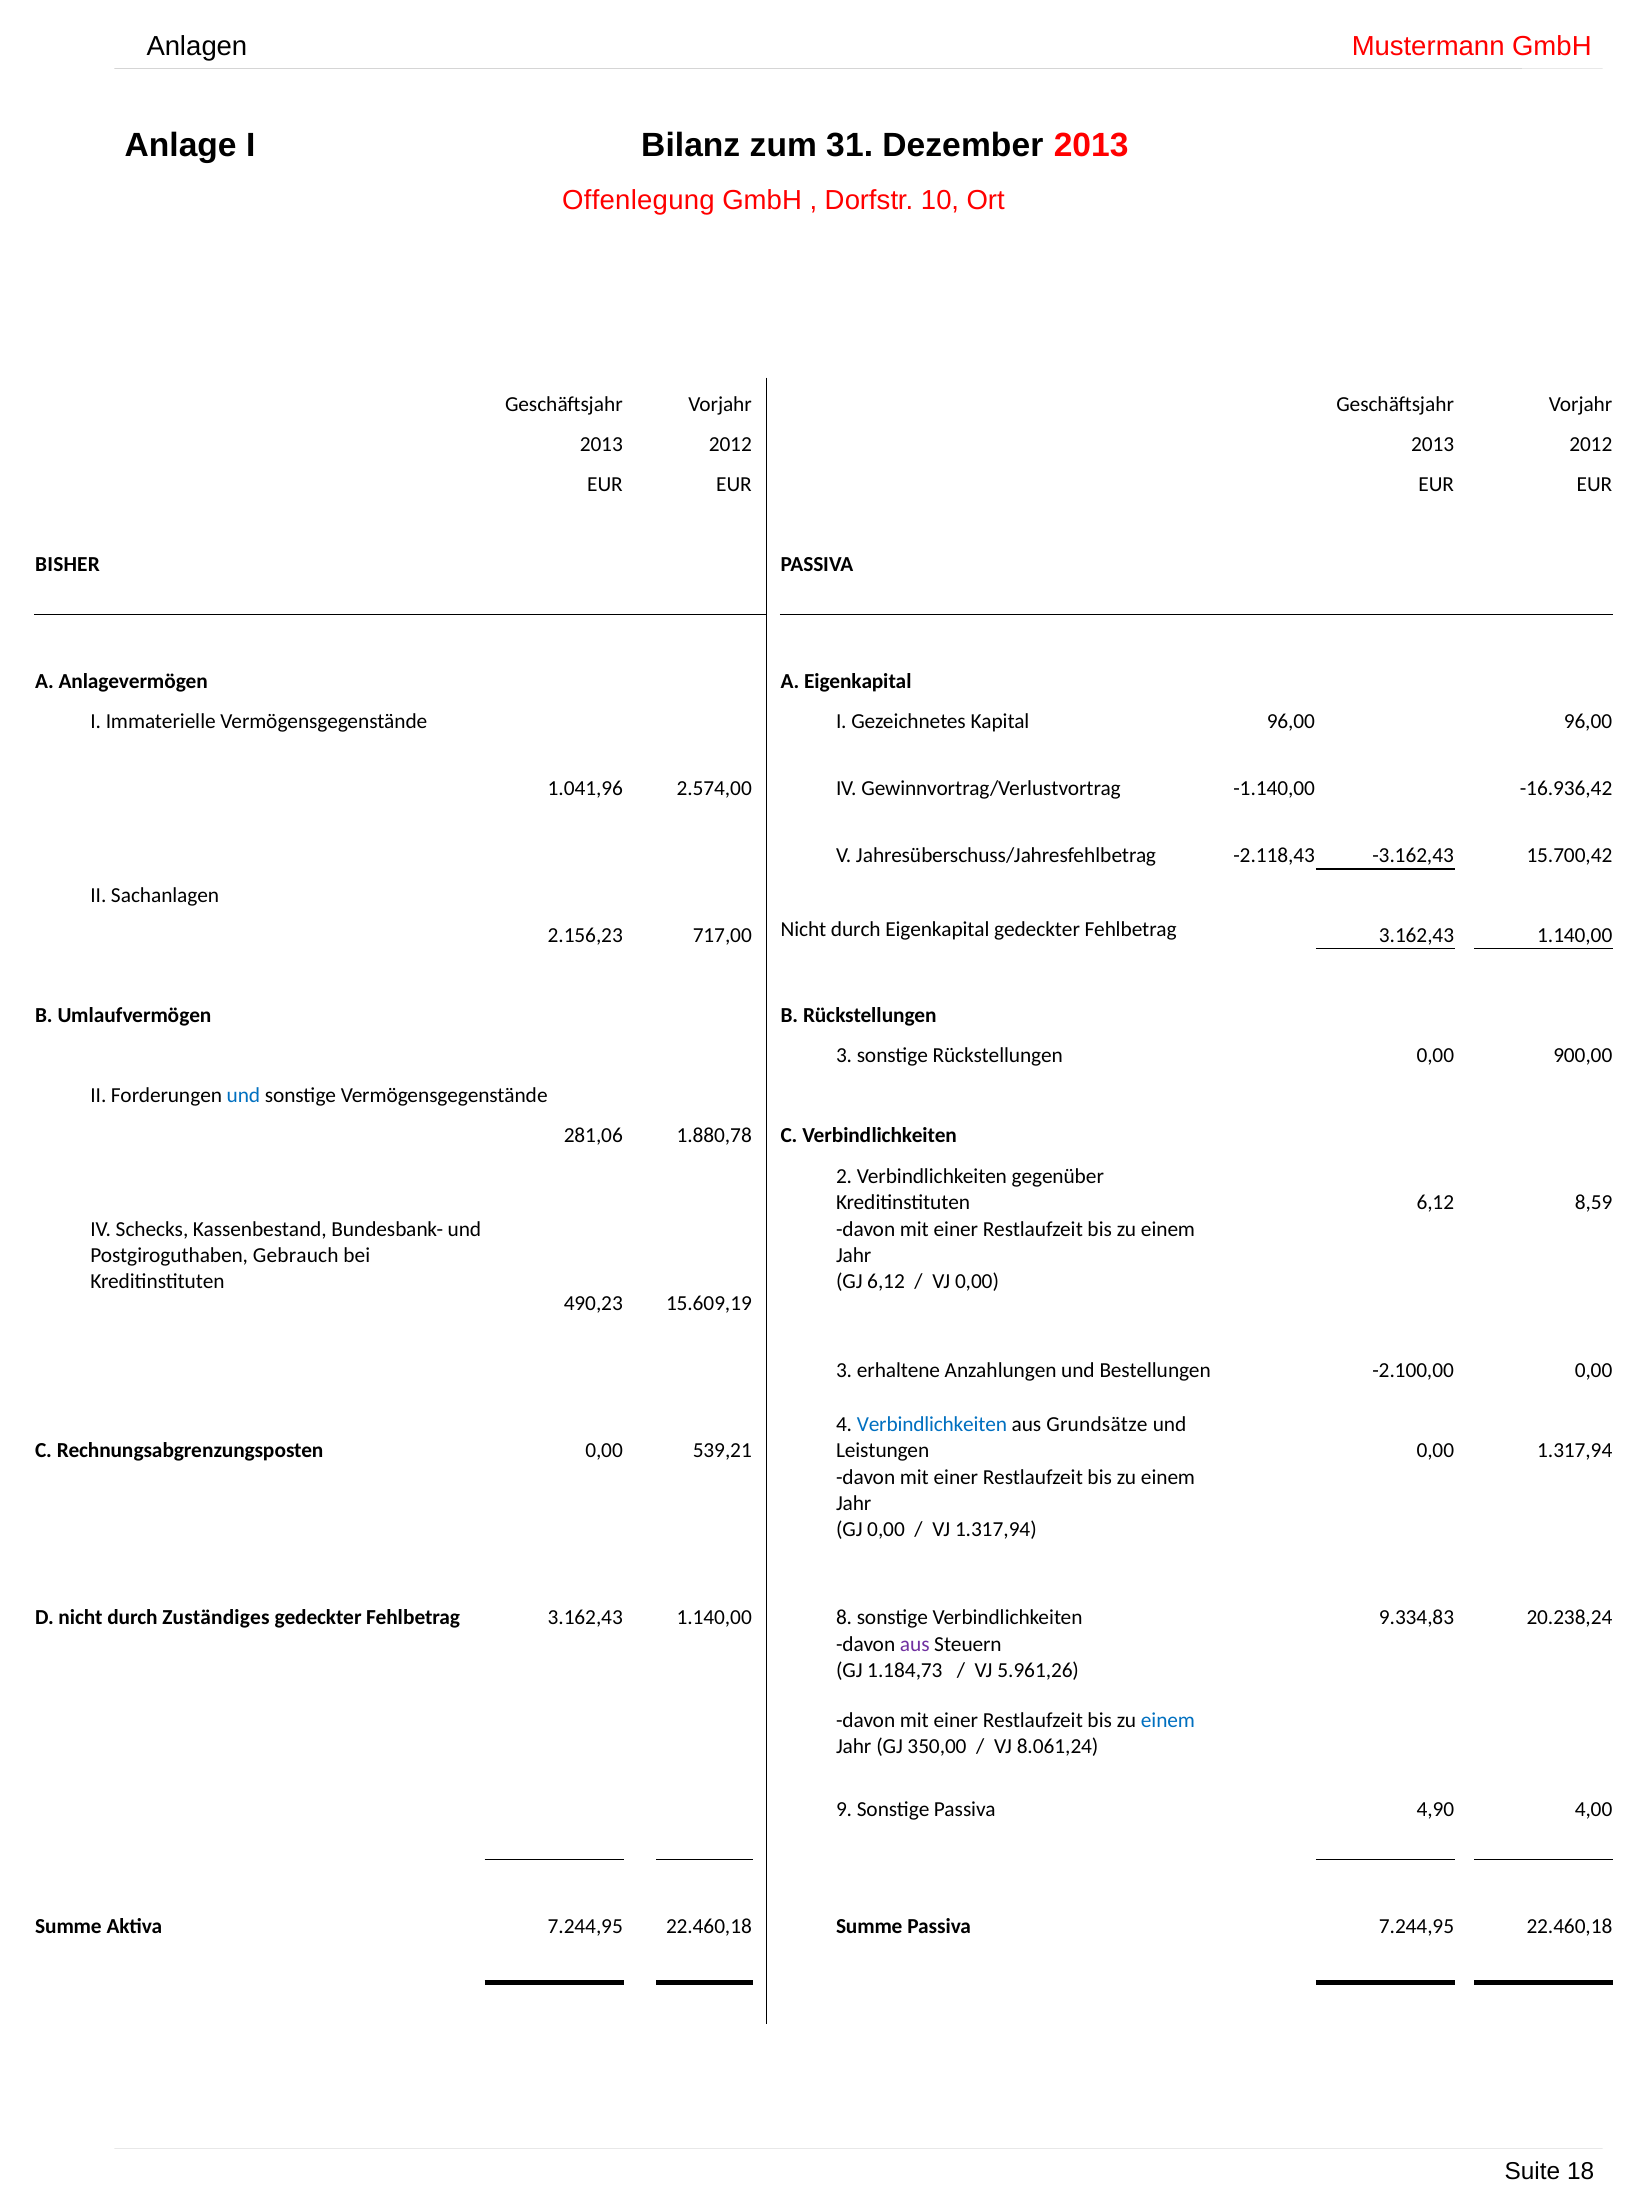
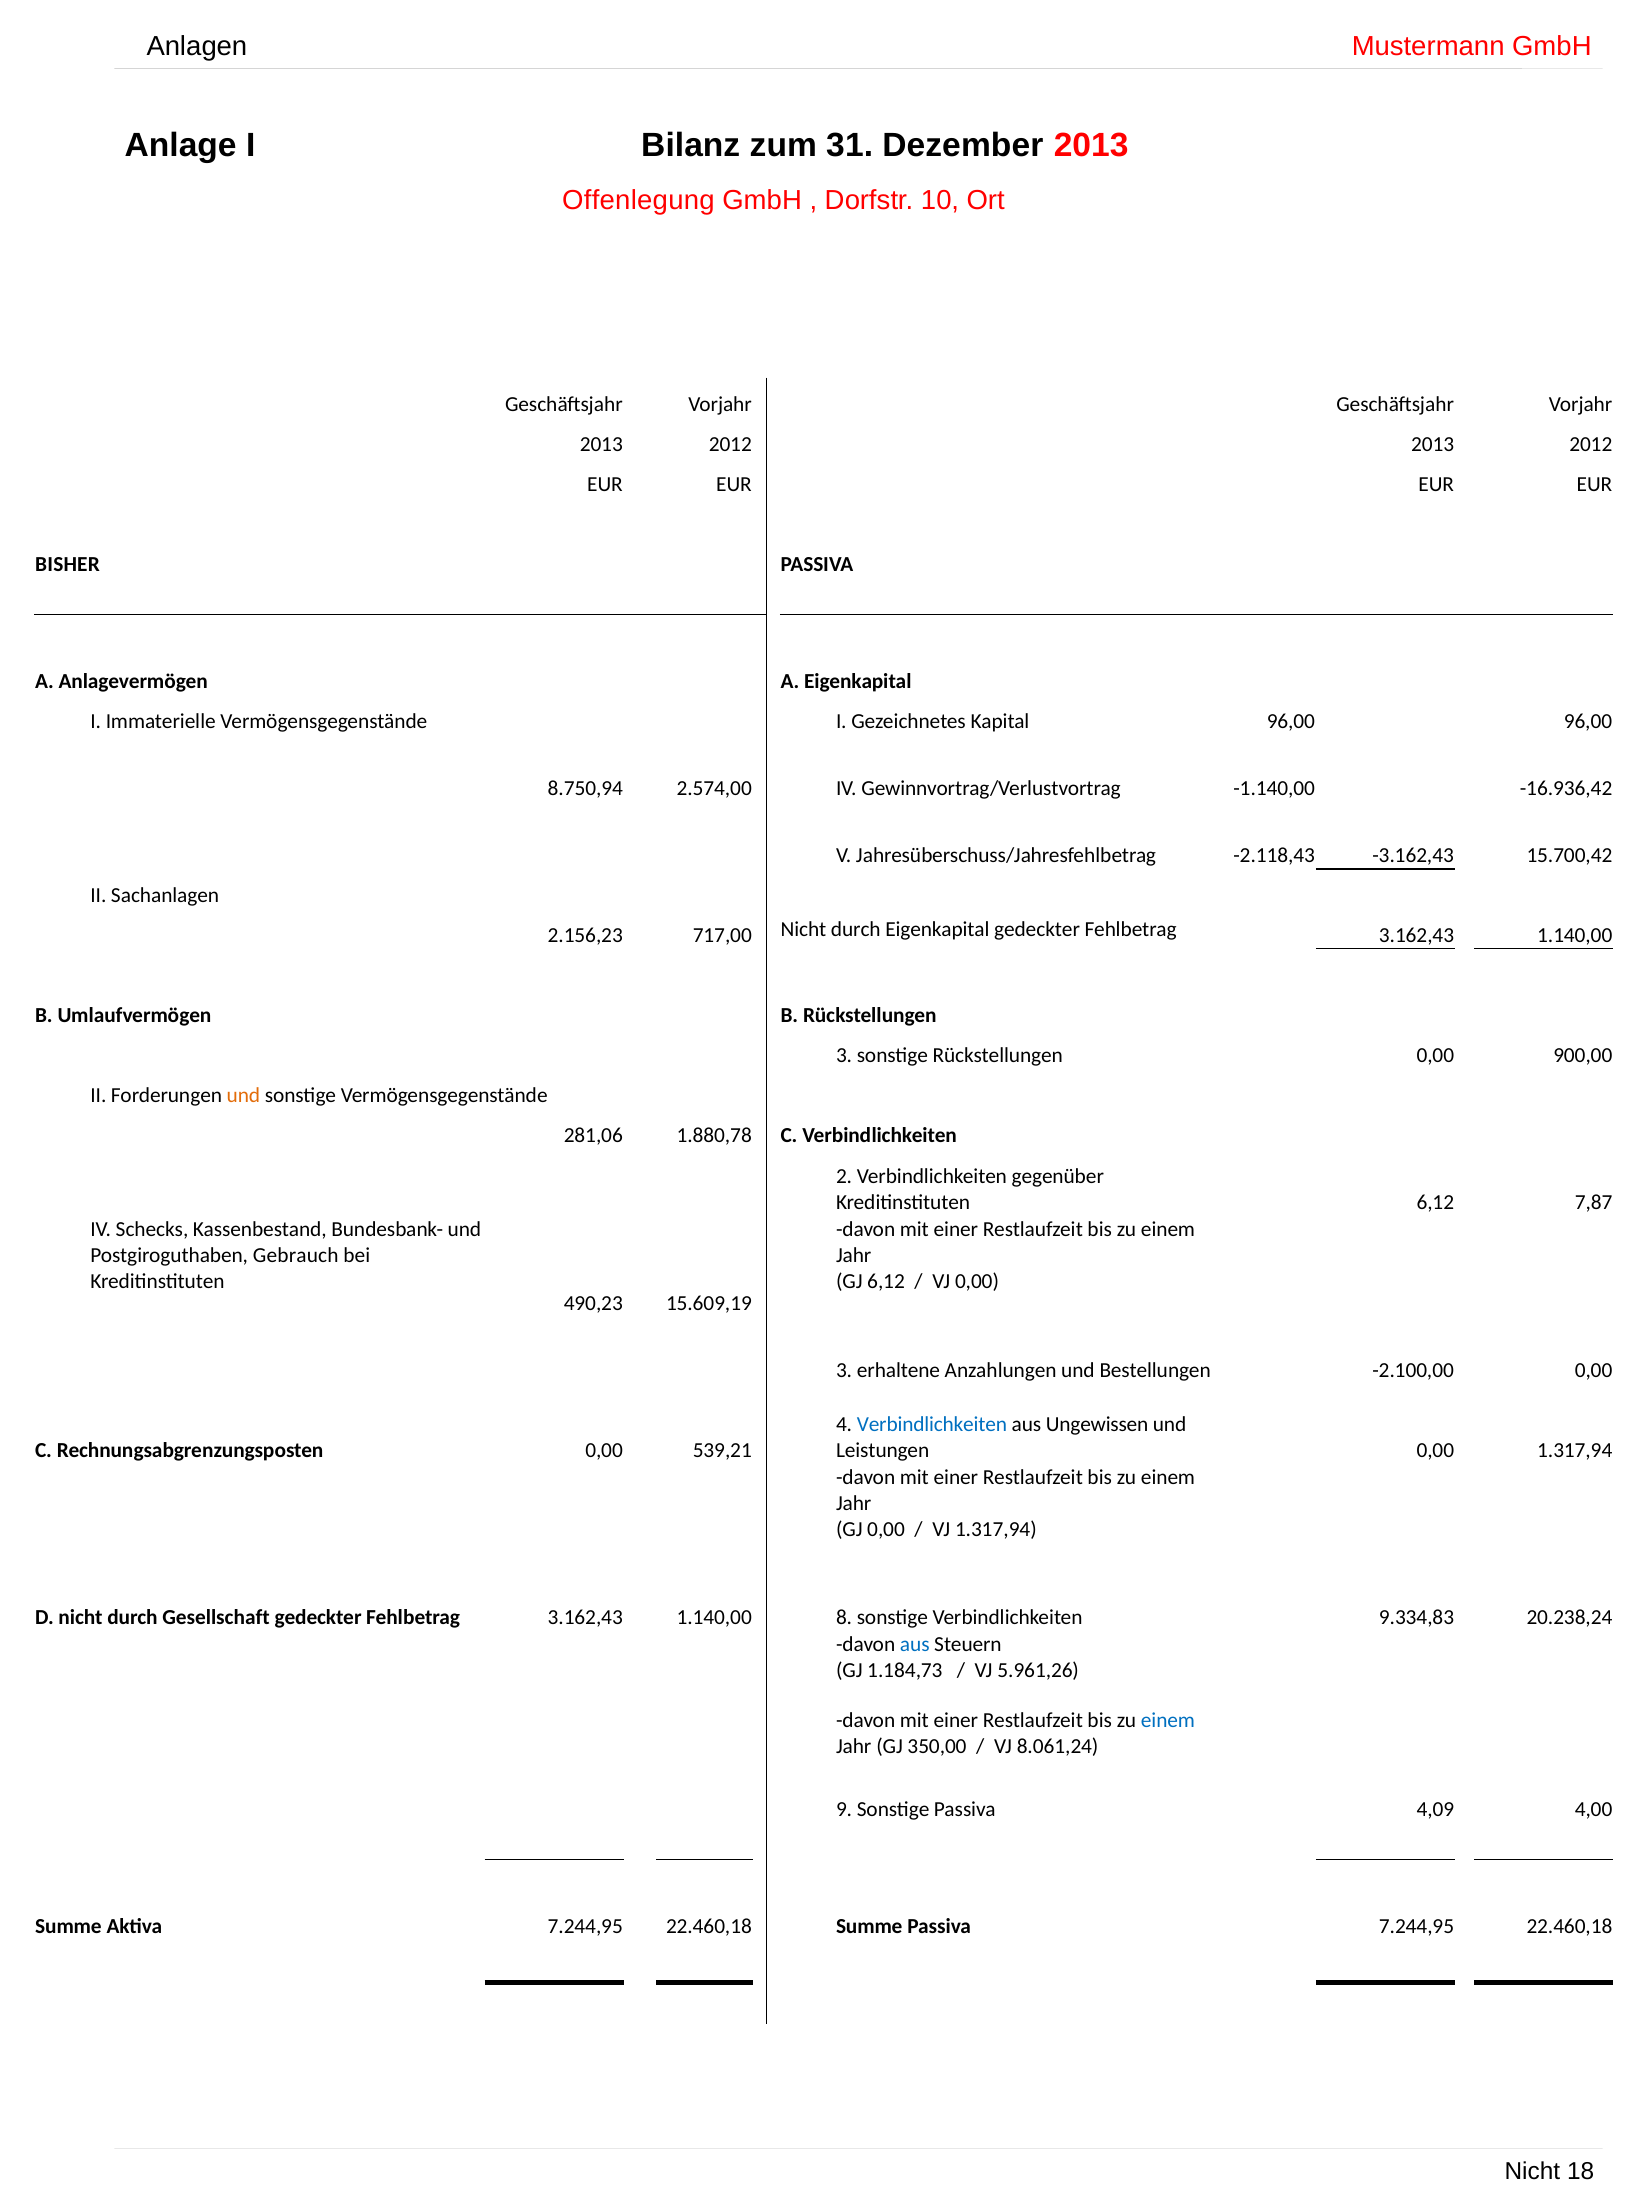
1.041,96: 1.041,96 -> 8.750,94
und at (243, 1096) colour: blue -> orange
8,59: 8,59 -> 7,87
Grundsätze: Grundsätze -> Ungewissen
Zuständiges: Zuständiges -> Gesellschaft
aus at (915, 1645) colour: purple -> blue
4,90: 4,90 -> 4,09
Suite at (1532, 2172): Suite -> Nicht
